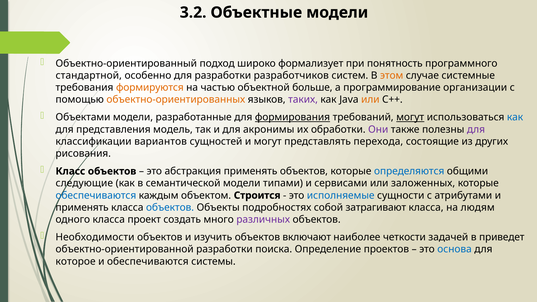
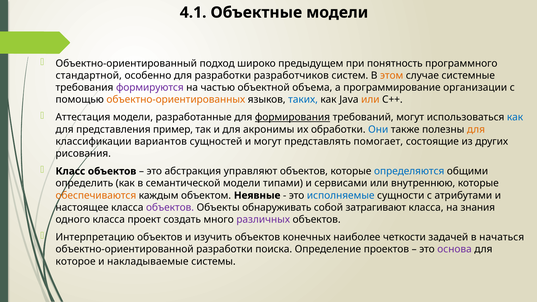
3.2: 3.2 -> 4.1
формализует: формализует -> предыдущем
формируются colour: orange -> purple
больше: больше -> объема
таких colour: purple -> blue
Объектами: Объектами -> Аттестация
могут at (410, 117) underline: present -> none
модель: модель -> пример
Они colour: purple -> blue
для at (476, 129) colour: purple -> orange
перехода: перехода -> помогает
абстракция применять: применять -> управляют
следующие: следующие -> определить
заложенных: заложенных -> внутреннюю
обеспечиваются at (96, 195) colour: blue -> orange
Строится: Строится -> Неявные
применять at (82, 208): применять -> настоящее
объектов at (170, 208) colour: blue -> purple
подробностях: подробностях -> обнаруживать
людям: людям -> знания
Необходимости: Необходимости -> Интерпретацию
включают: включают -> конечных
приведет: приведет -> начаться
основа colour: blue -> purple
и обеспечиваются: обеспечиваются -> накладываемые
